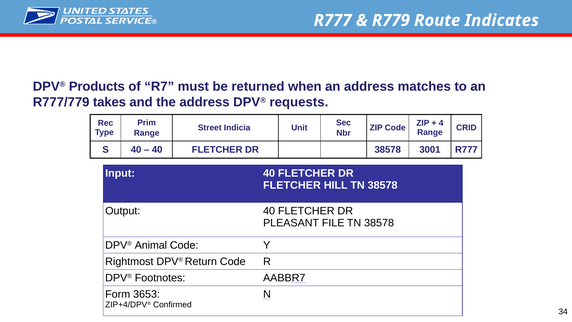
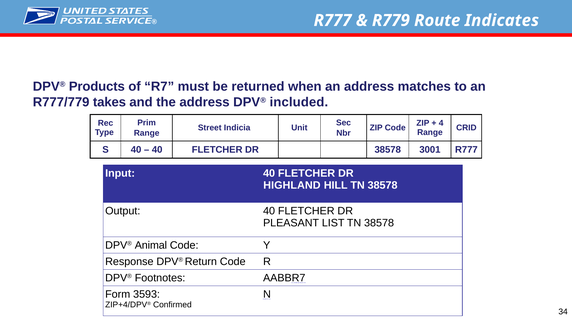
requests: requests -> included
FLETCHER at (292, 185): FLETCHER -> HIGHLAND
FILE: FILE -> LIST
Rightmost: Rightmost -> Response
3653: 3653 -> 3593
